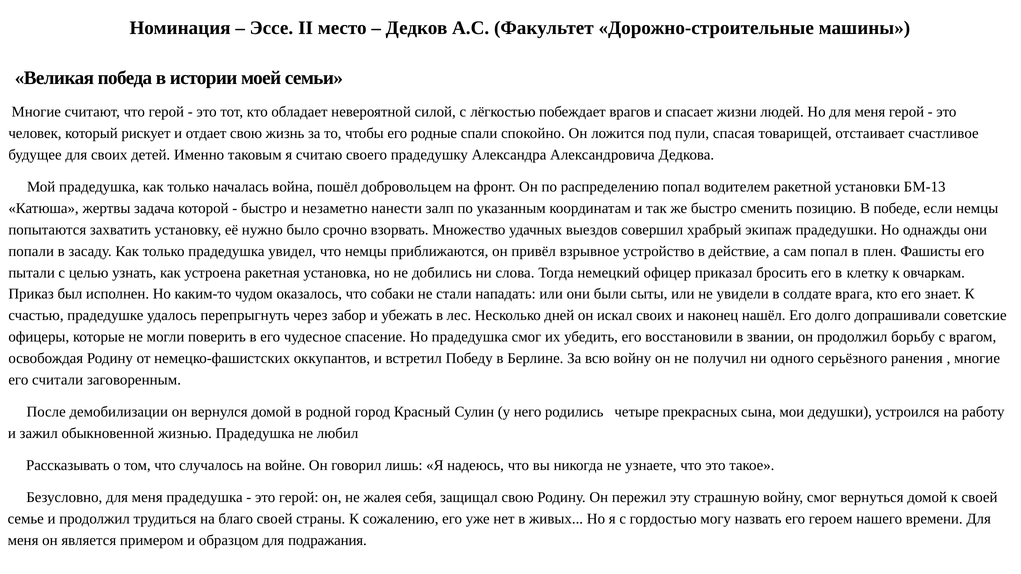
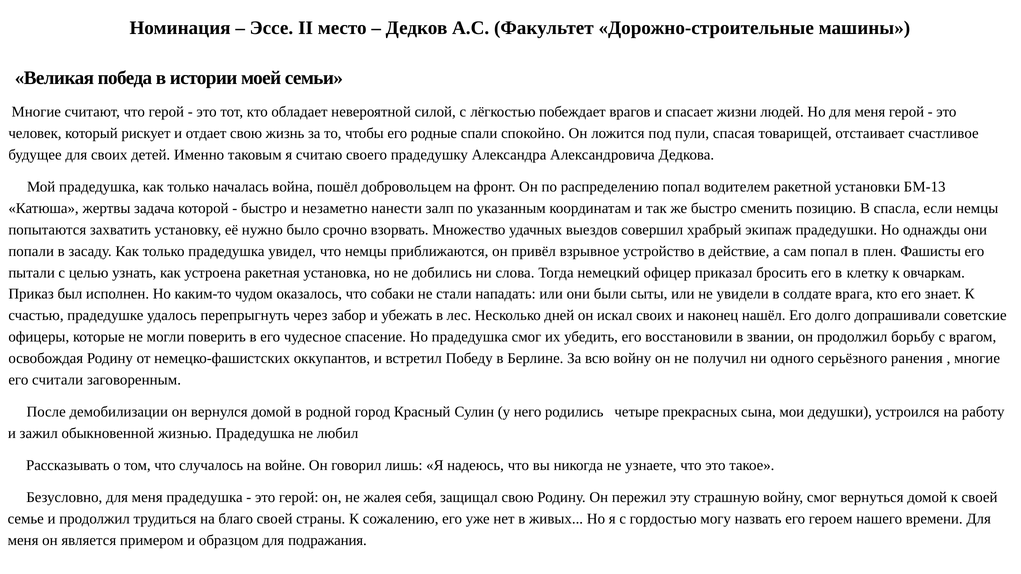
победе: победе -> спасла
